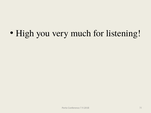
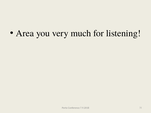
High: High -> Area
